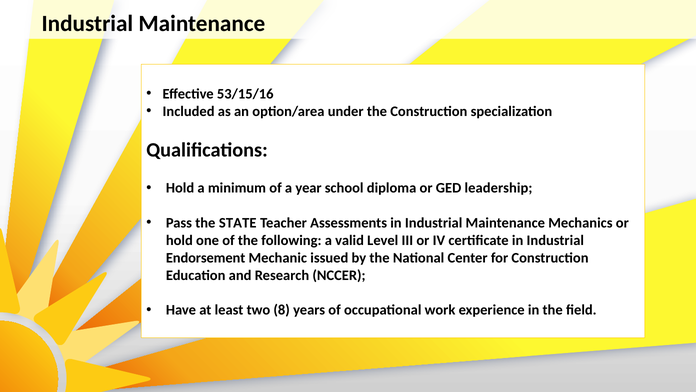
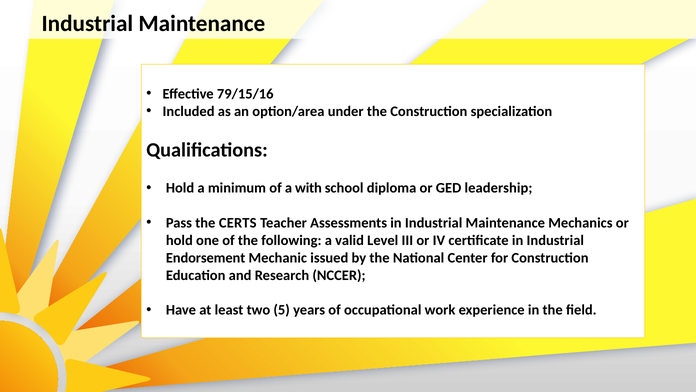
53/15/16: 53/15/16 -> 79/15/16
year: year -> with
STATE: STATE -> CERTS
8: 8 -> 5
